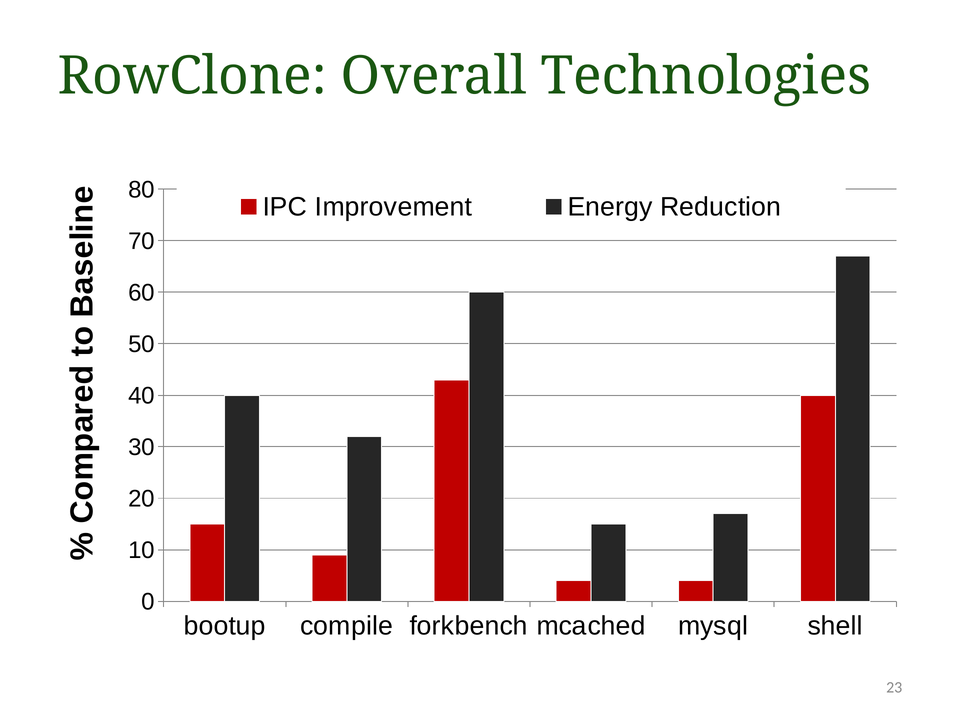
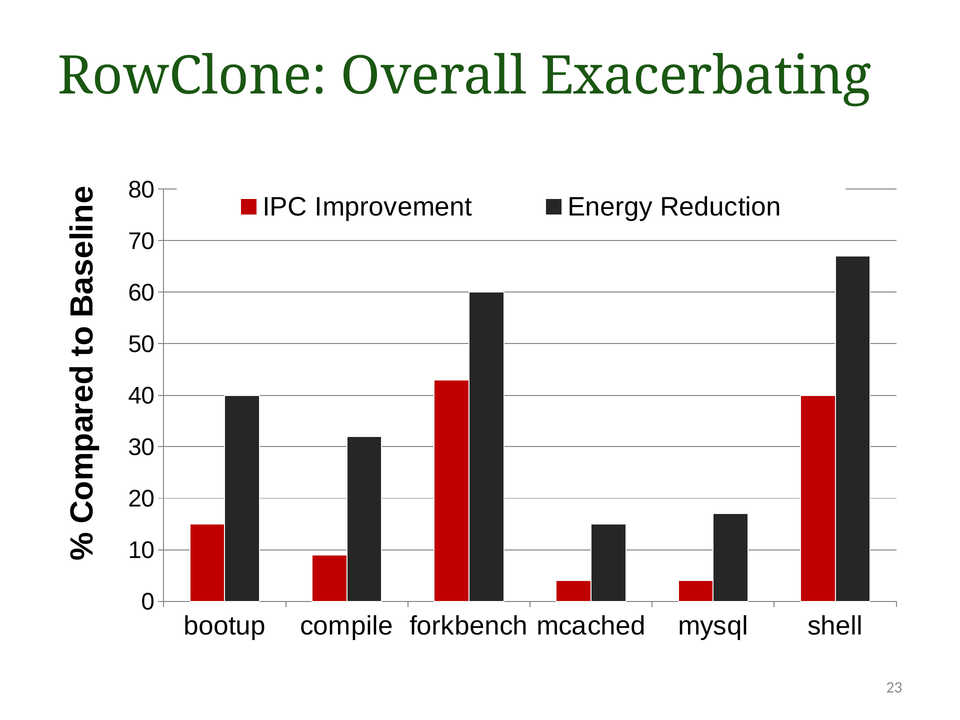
Technologies: Technologies -> Exacerbating
